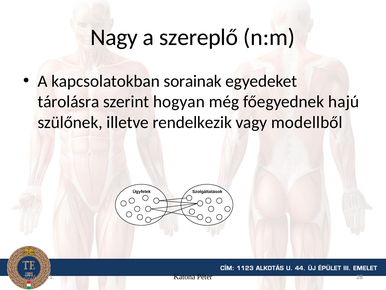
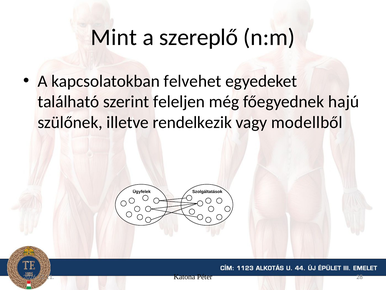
Nagy: Nagy -> Mint
sorainak: sorainak -> felvehet
tárolásra: tárolásra -> található
hogyan: hogyan -> feleljen
